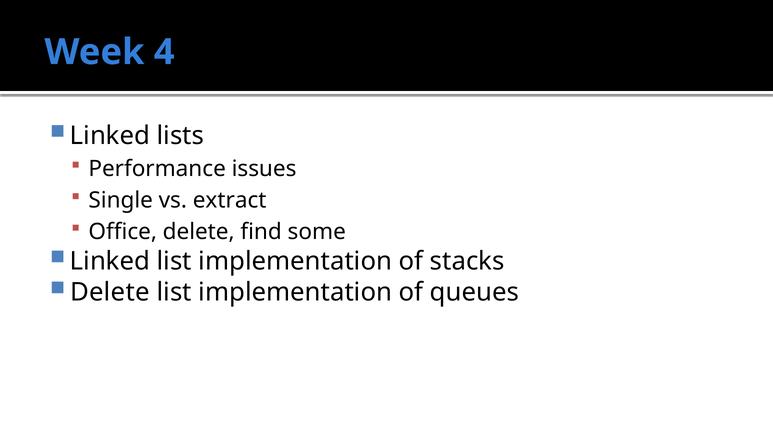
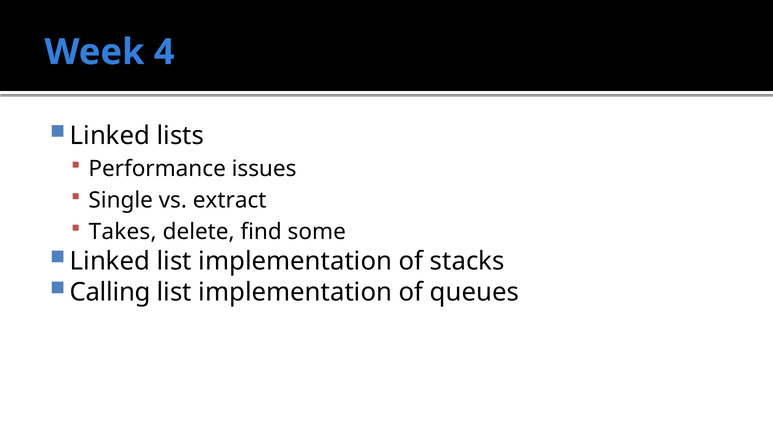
Office: Office -> Takes
Delete at (110, 292): Delete -> Calling
